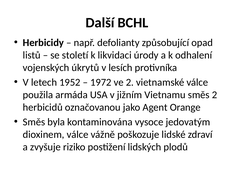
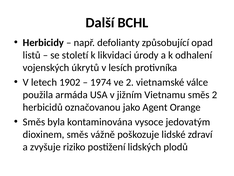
1952: 1952 -> 1902
1972: 1972 -> 1974
dioxinem válce: válce -> směs
